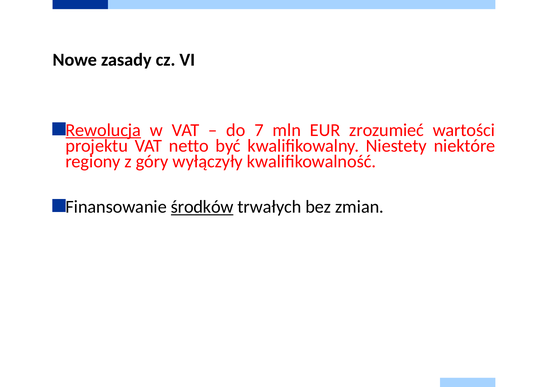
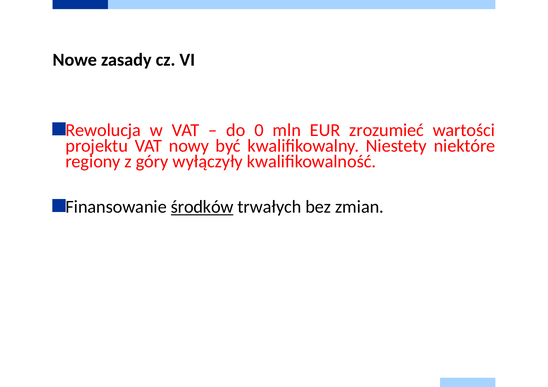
Rewolucja underline: present -> none
7: 7 -> 0
netto: netto -> nowy
